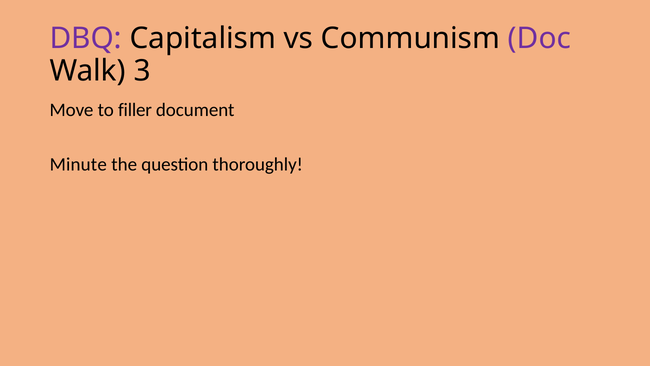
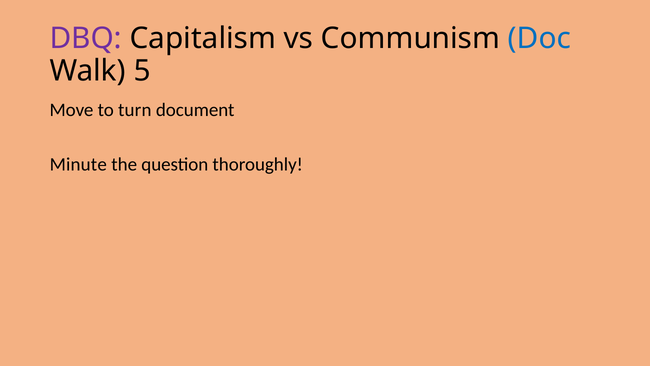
Doc colour: purple -> blue
3: 3 -> 5
filler: filler -> turn
